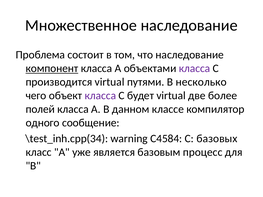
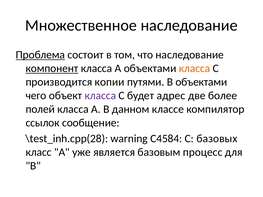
Проблема underline: none -> present
класса at (195, 69) colour: purple -> orange
производится virtual: virtual -> копии
В несколько: несколько -> объектами
будет virtual: virtual -> адрес
одного: одного -> ссылок
\test_inh.cpp(34: \test_inh.cpp(34 -> \test_inh.cpp(28
